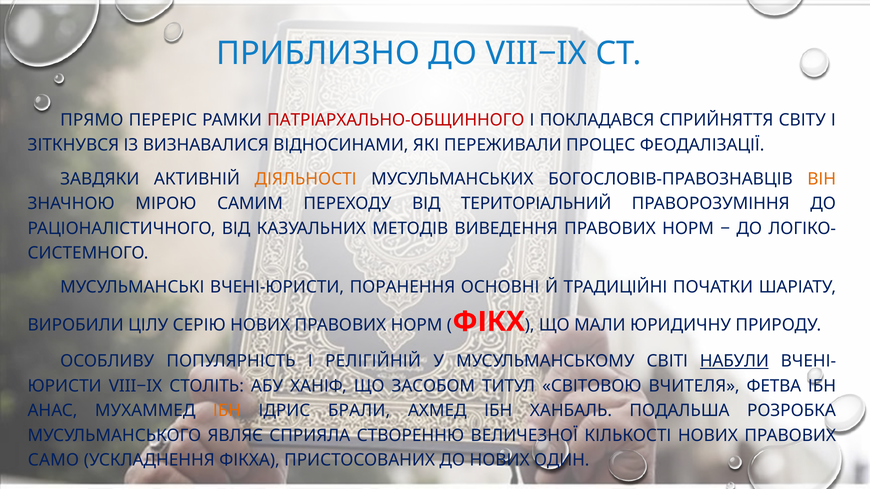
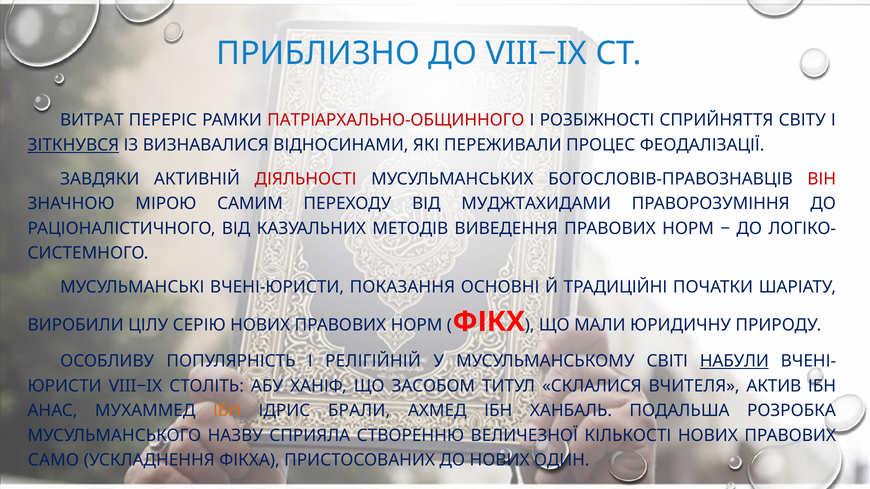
ПРЯМО: ПРЯМО -> ВИТРАТ
ПОКЛАДАВСЯ: ПОКЛАДАВСЯ -> РОЗБІЖНОСТІ
ЗІТКНУВСЯ underline: none -> present
ДІЯЛЬНОСТІ colour: orange -> red
ВІН colour: orange -> red
ТЕРИТОРІАЛЬНИЙ: ТЕРИТОРІАЛЬНИЙ -> МУДЖТАХИДАМИ
ПОРАНЕННЯ: ПОРАНЕННЯ -> ПОКАЗАННЯ
СВІТОВОЮ: СВІТОВОЮ -> СКЛАЛИСЯ
ФЕТВА: ФЕТВА -> АКТИВ
ЯВЛЯЄ: ЯВЛЯЄ -> НАЗВУ
